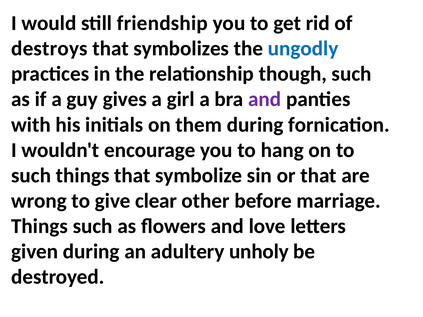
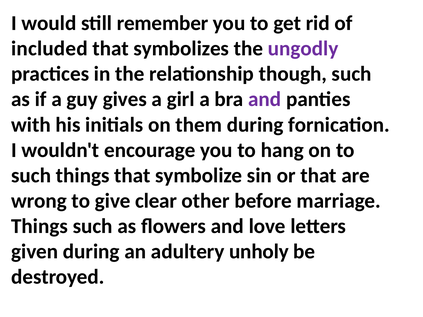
friendship: friendship -> remember
destroys: destroys -> included
ungodly colour: blue -> purple
